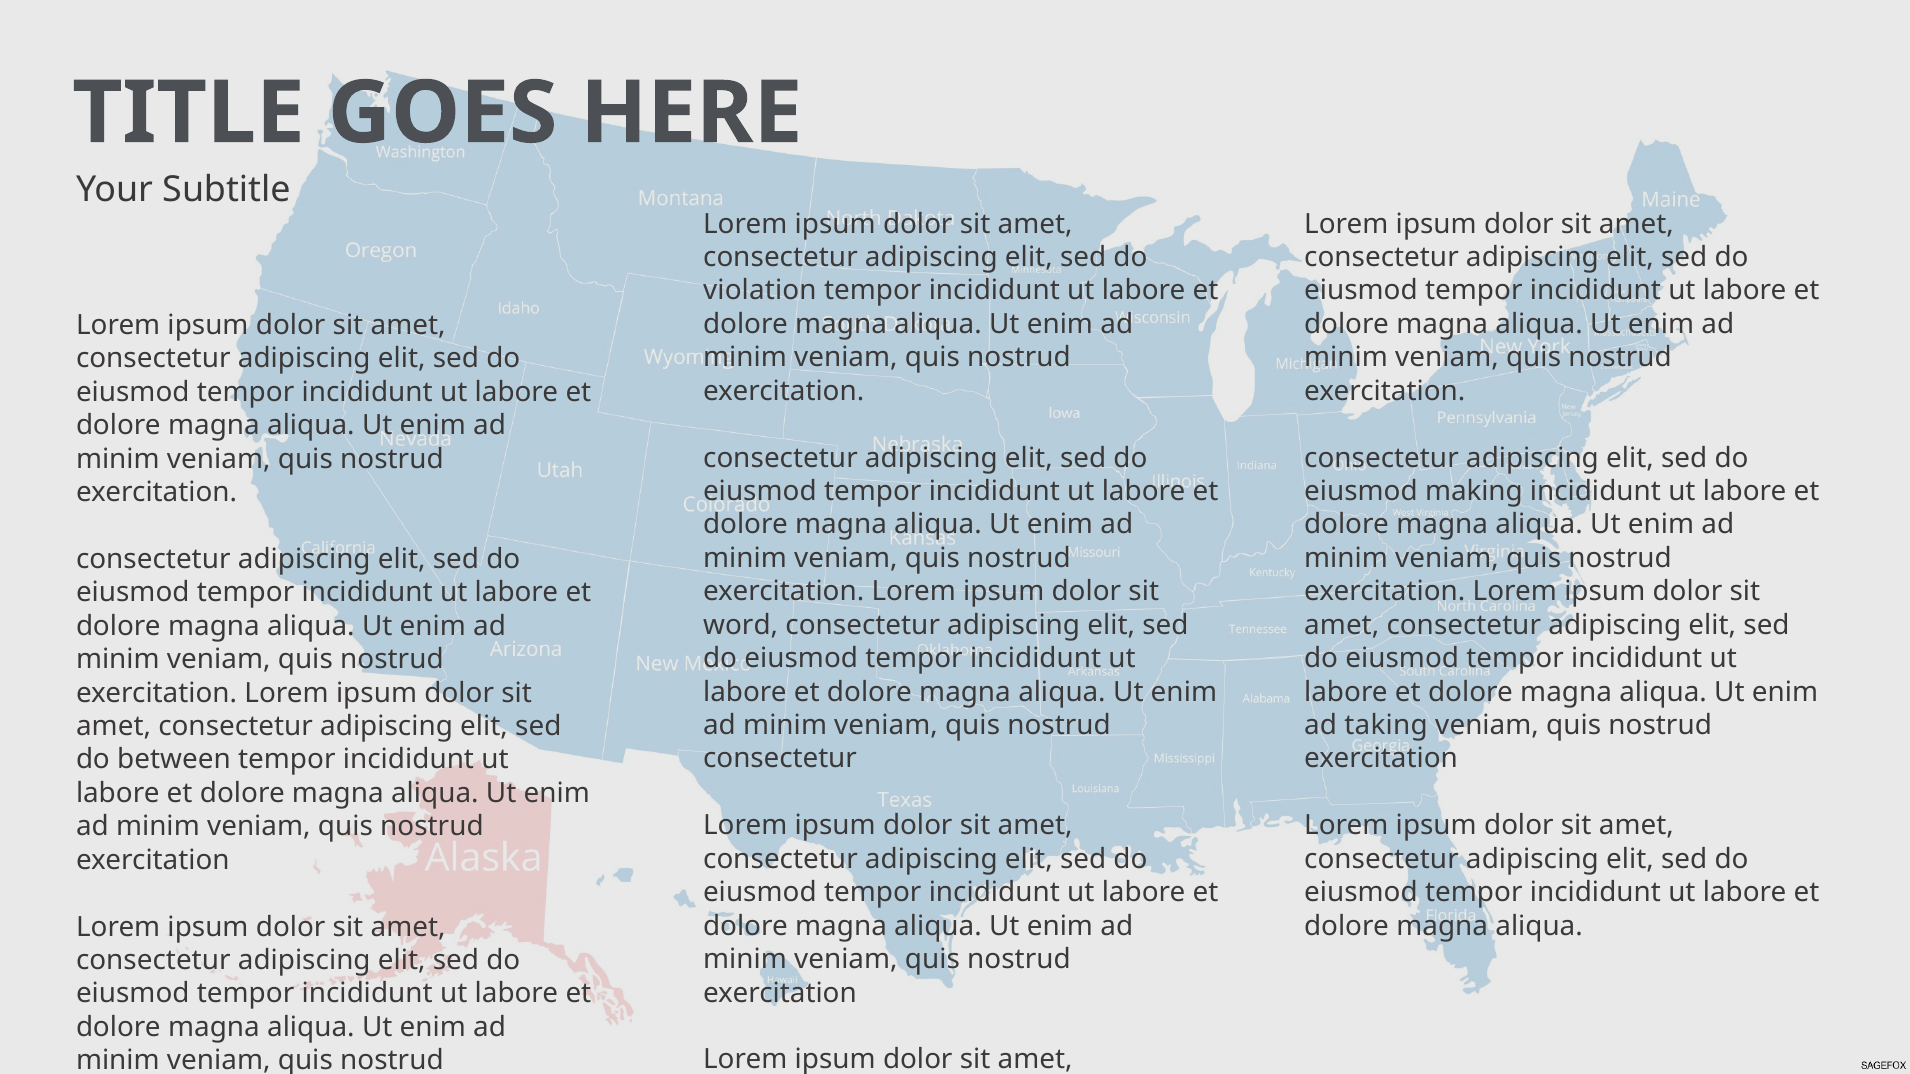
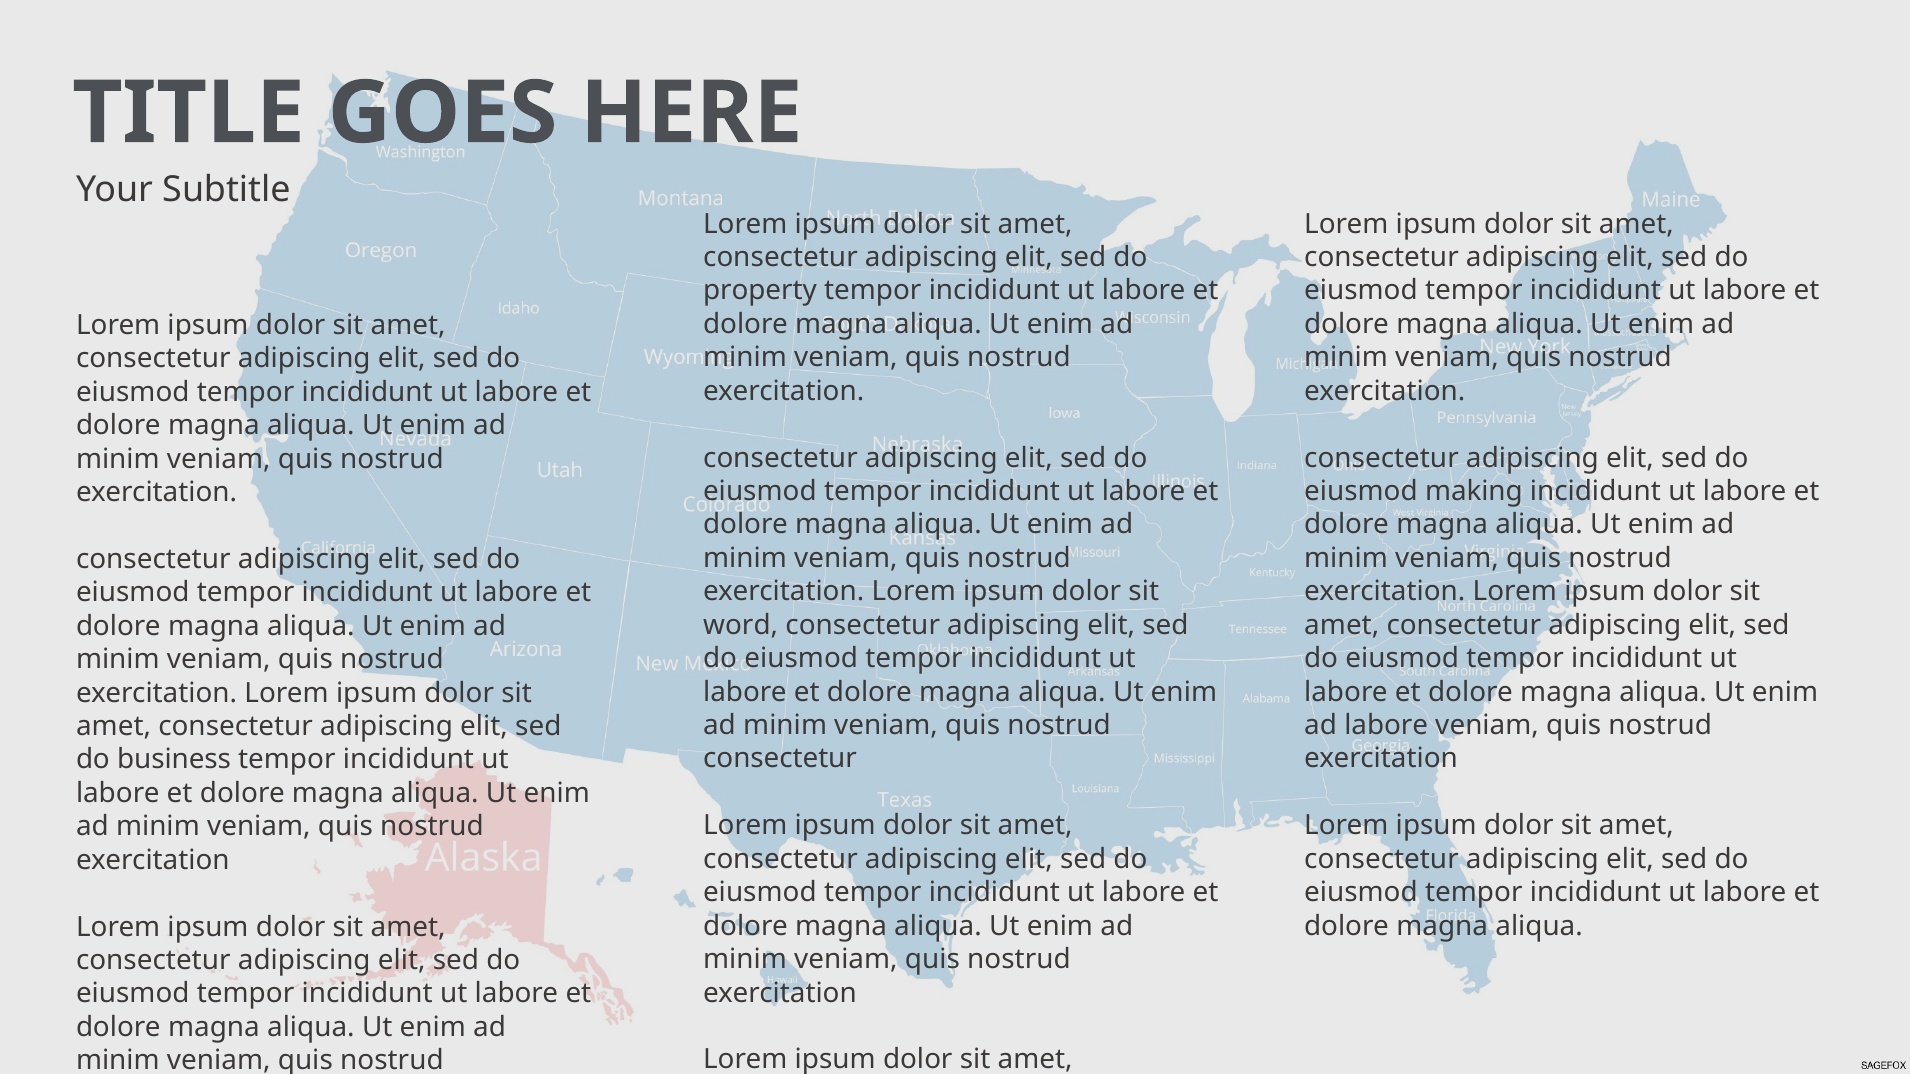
violation: violation -> property
ad taking: taking -> labore
between: between -> business
